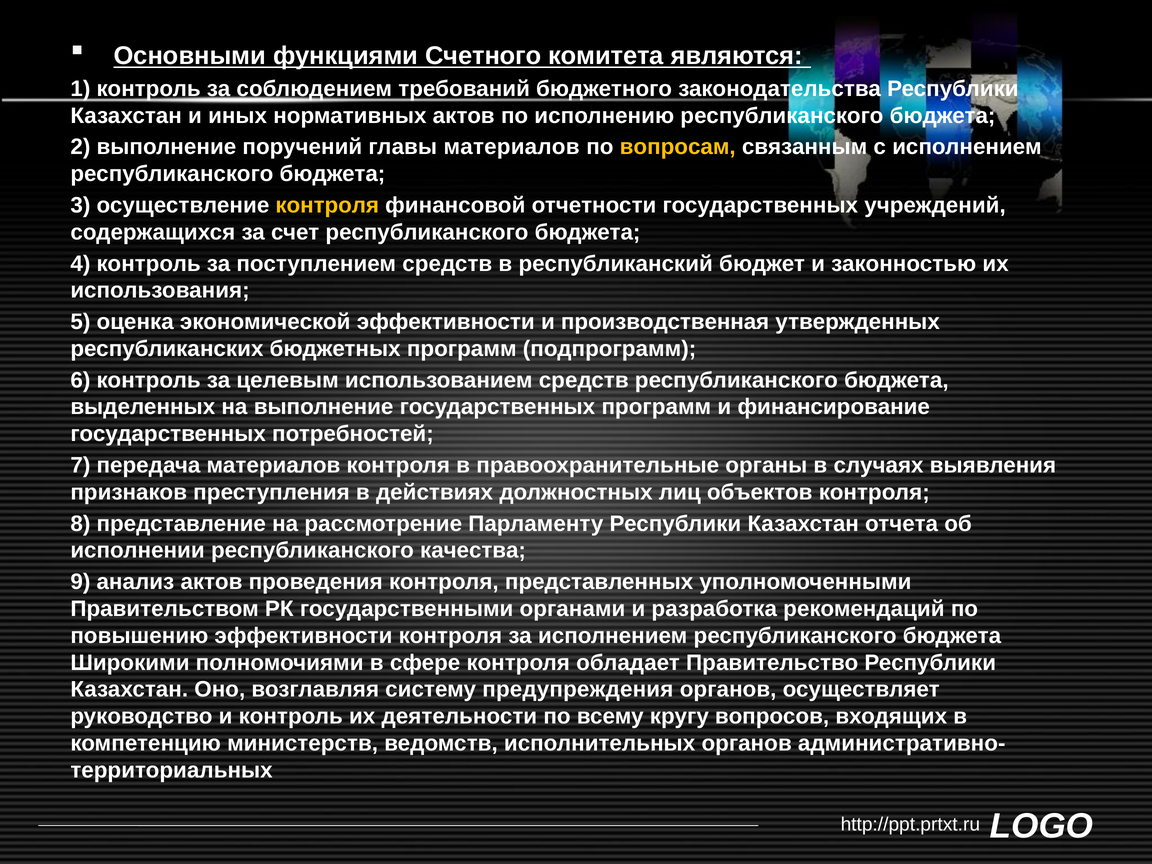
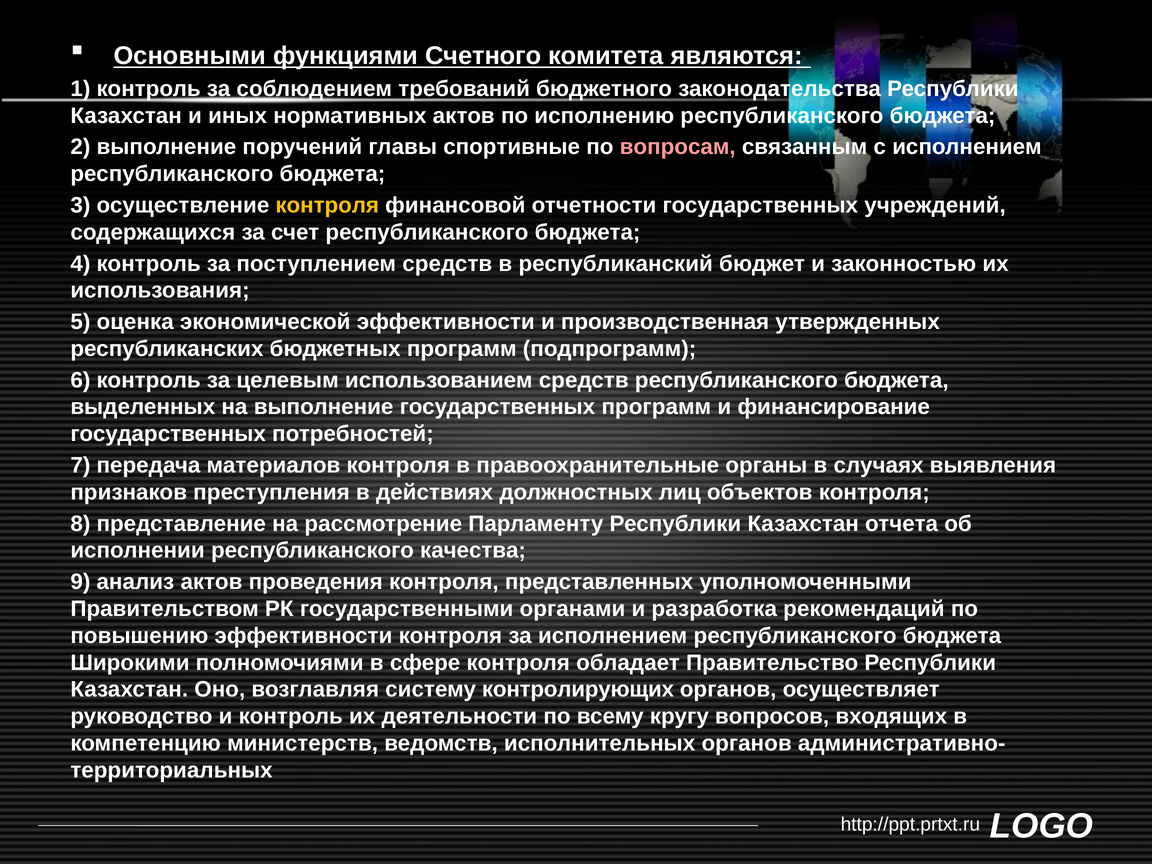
главы материалов: материалов -> спортивные
вопросам colour: yellow -> pink
предупреждения: предупреждения -> контролирующих
